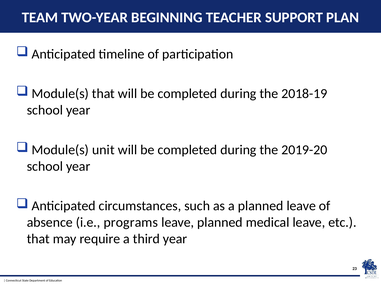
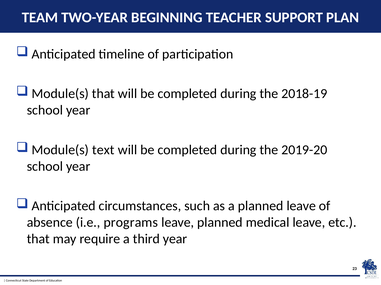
unit: unit -> text
